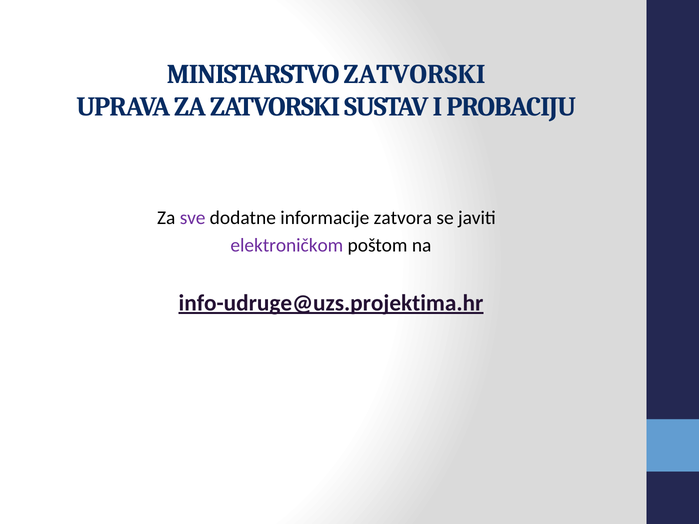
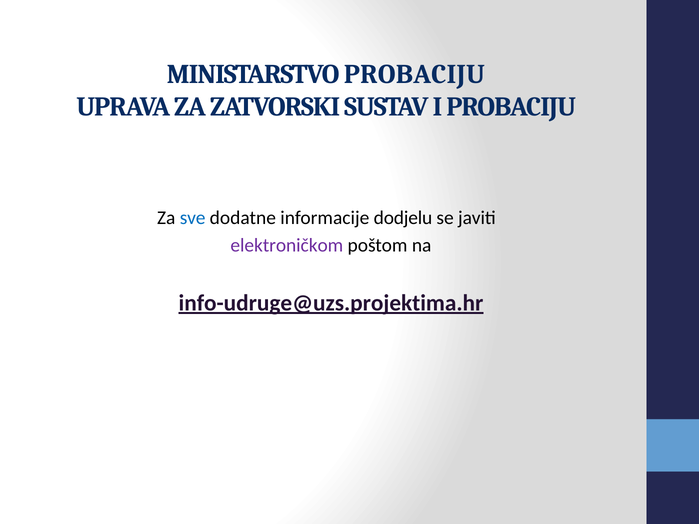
MINISTARSTVO ZATVORSKI: ZATVORSKI -> PROBACIJU
sve colour: purple -> blue
zatvora: zatvora -> dodjelu
